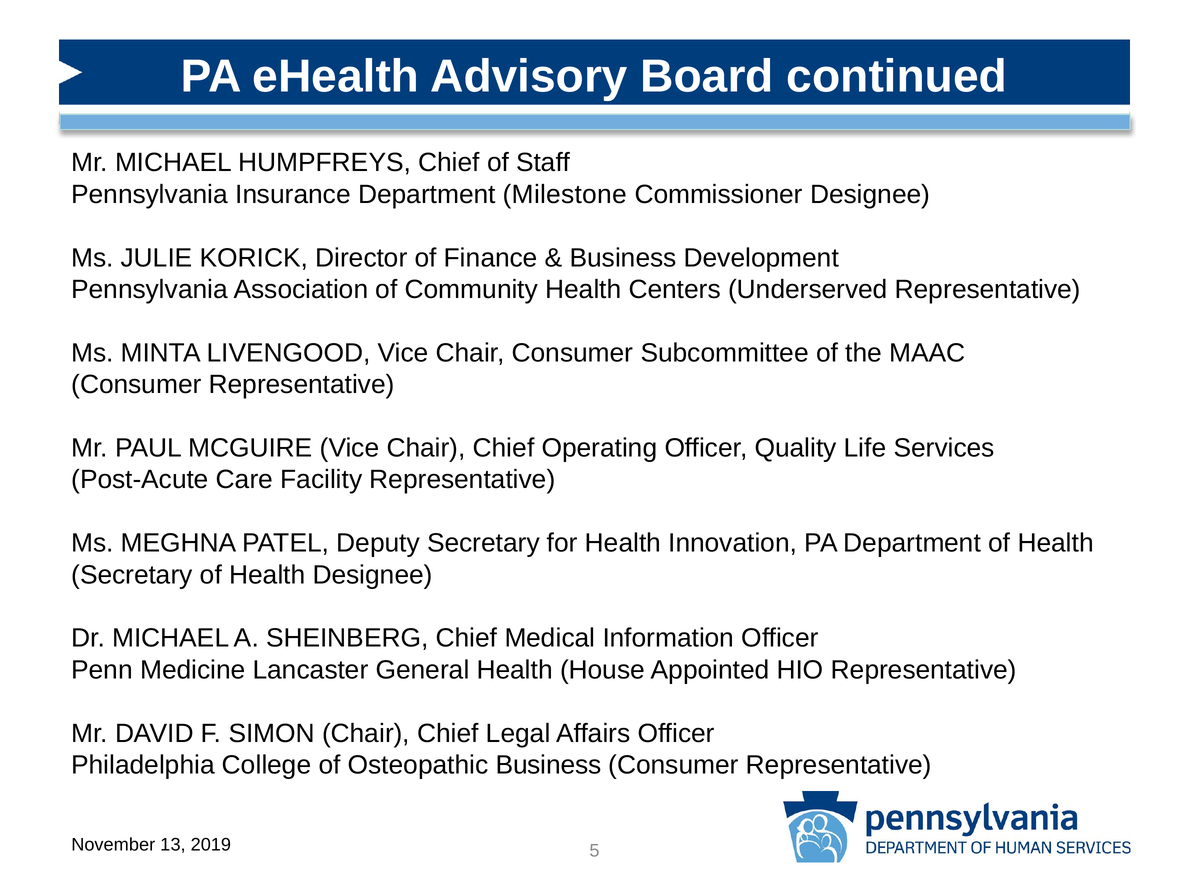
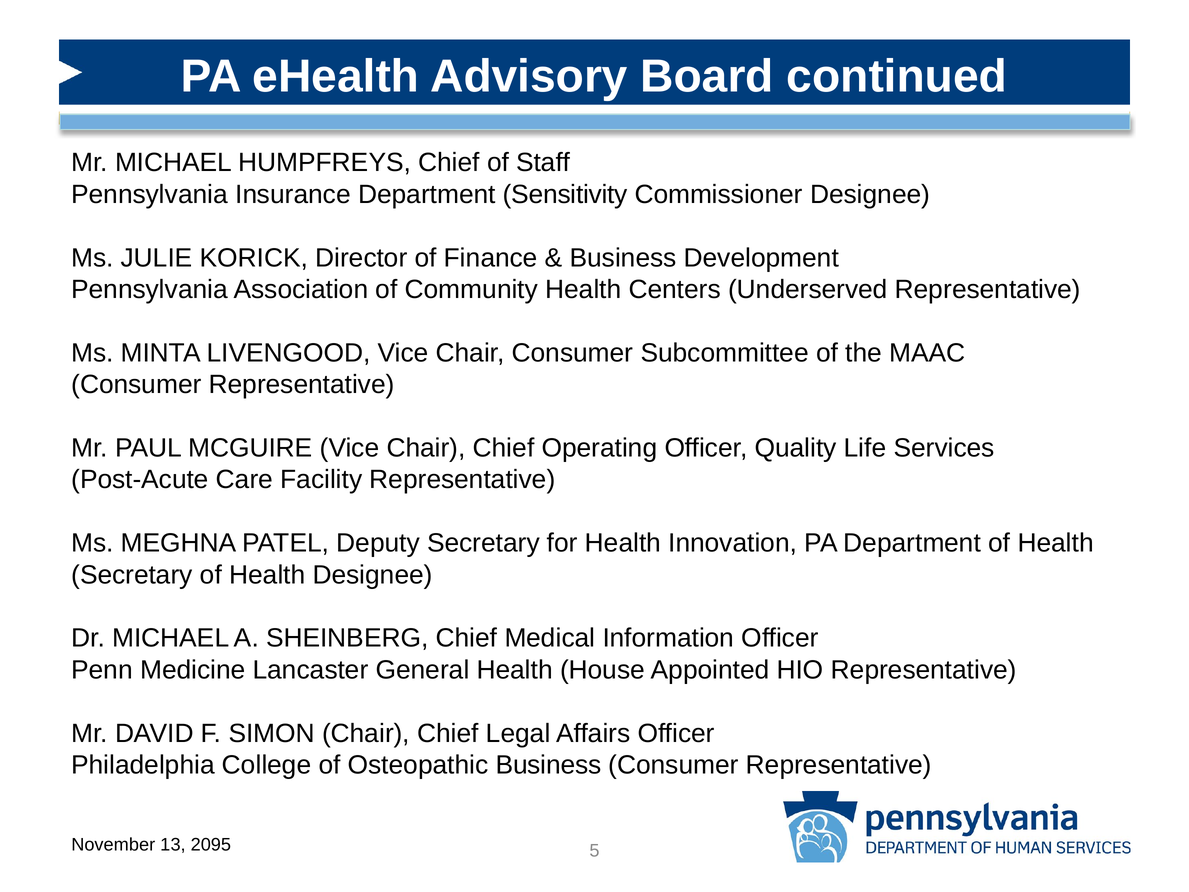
Milestone: Milestone -> Sensitivity
2019: 2019 -> 2095
